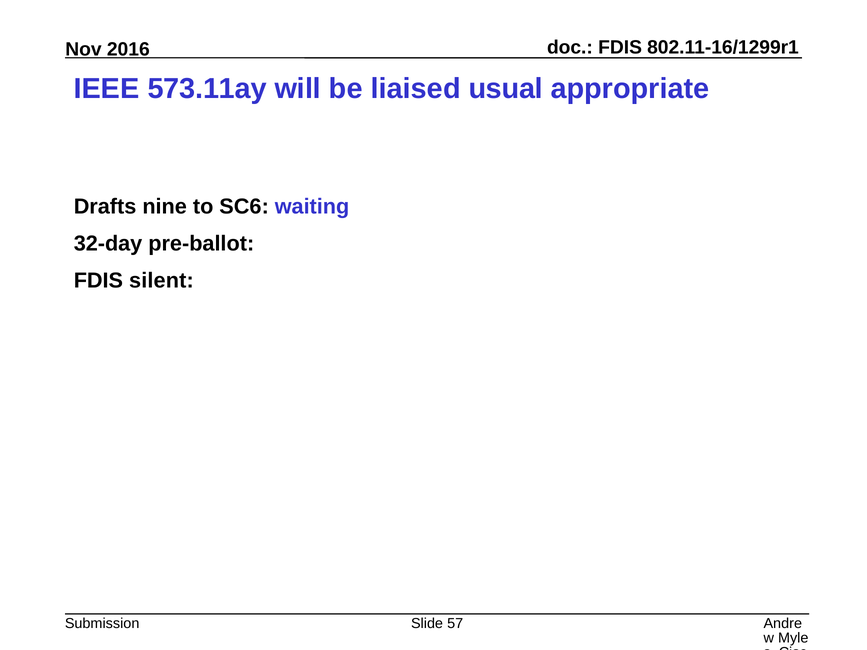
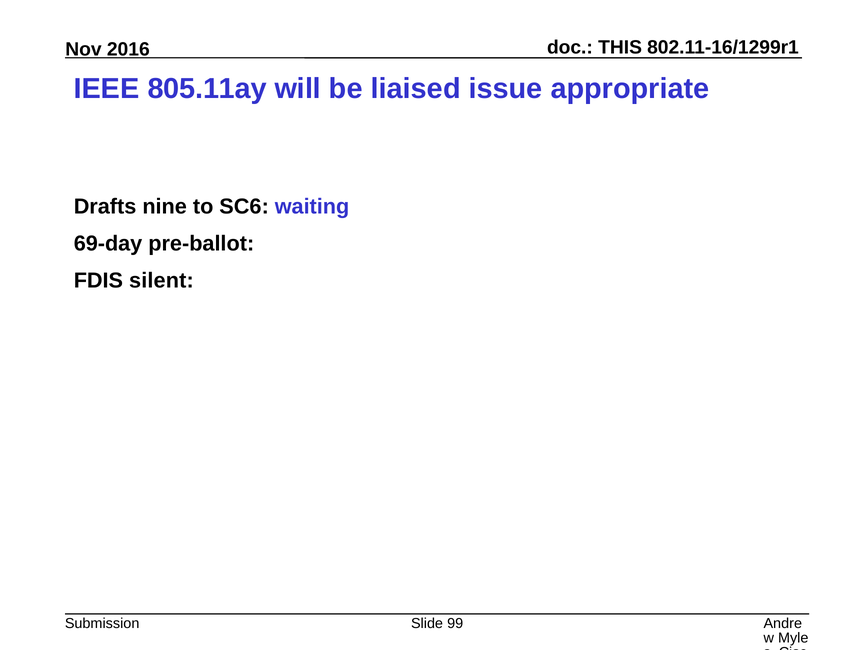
FDIS at (620, 48): FDIS -> THIS
573.11ay: 573.11ay -> 805.11ay
usual: usual -> issue
32-day: 32-day -> 69-day
57: 57 -> 99
